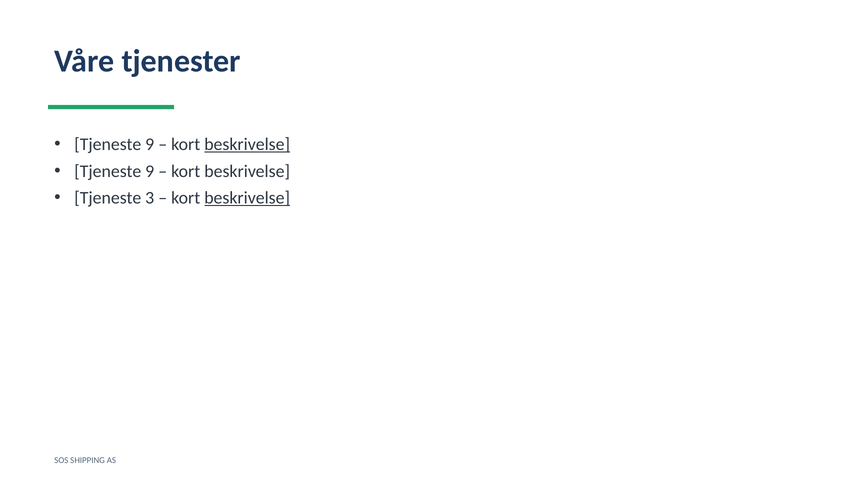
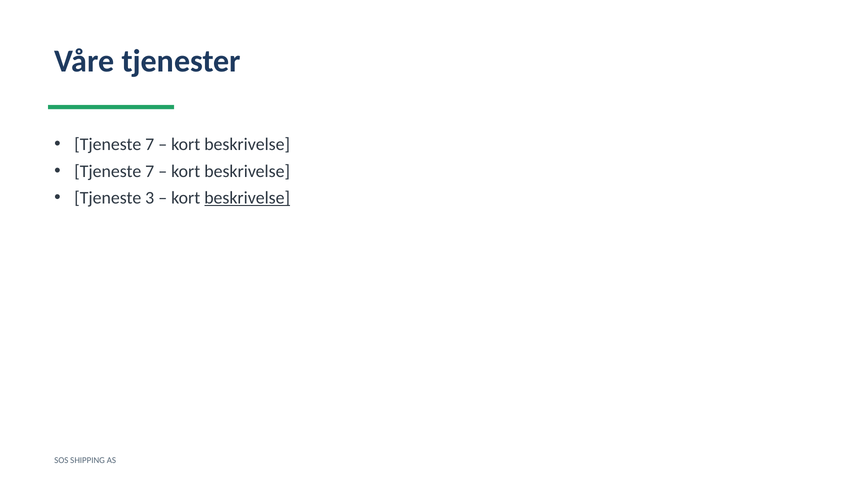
9 at (150, 145): 9 -> 7
beskrivelse at (247, 145) underline: present -> none
9 at (150, 171): 9 -> 7
